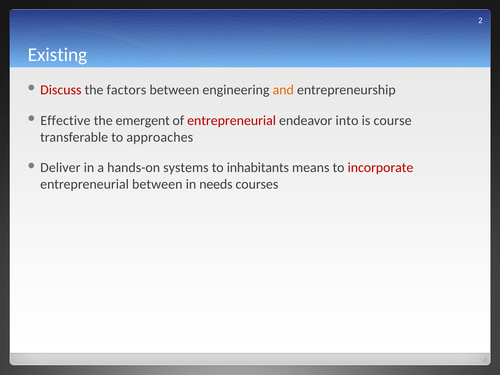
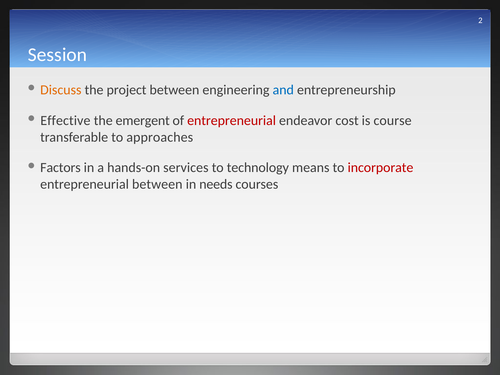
Existing: Existing -> Session
Discuss colour: red -> orange
factors: factors -> project
and colour: orange -> blue
into: into -> cost
Deliver: Deliver -> Factors
systems: systems -> services
inhabitants: inhabitants -> technology
